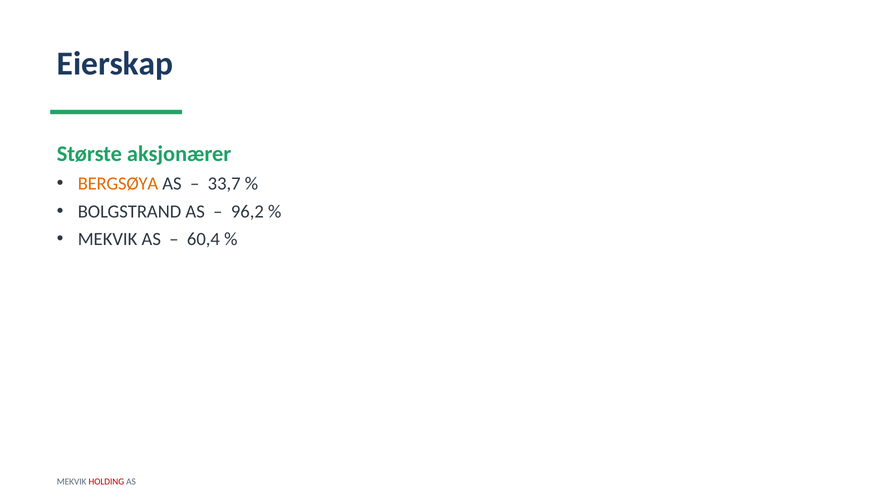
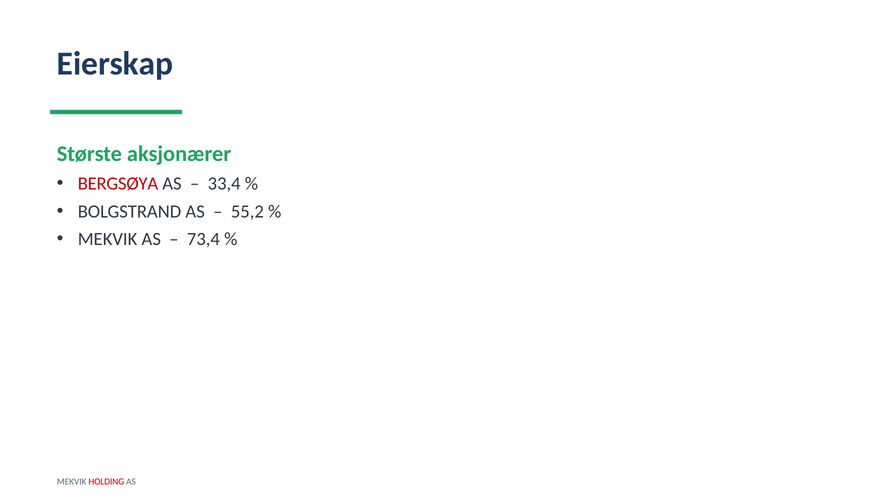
BERGSØYA colour: orange -> red
33,7: 33,7 -> 33,4
96,2: 96,2 -> 55,2
60,4: 60,4 -> 73,4
